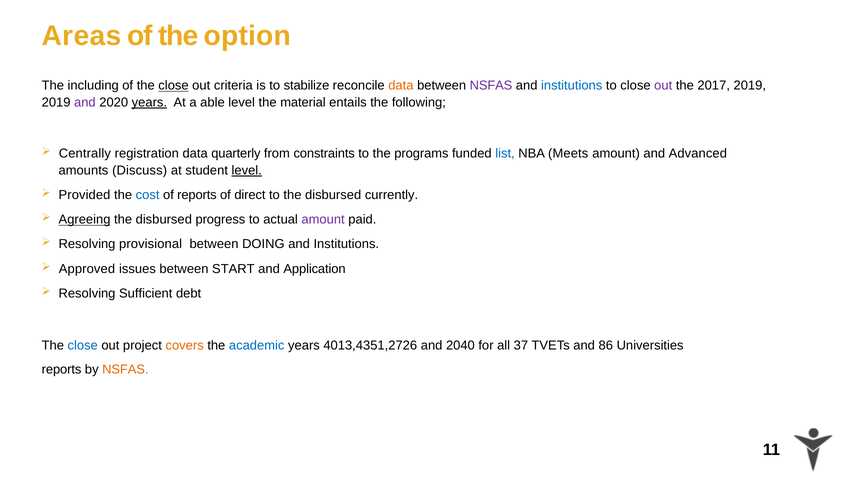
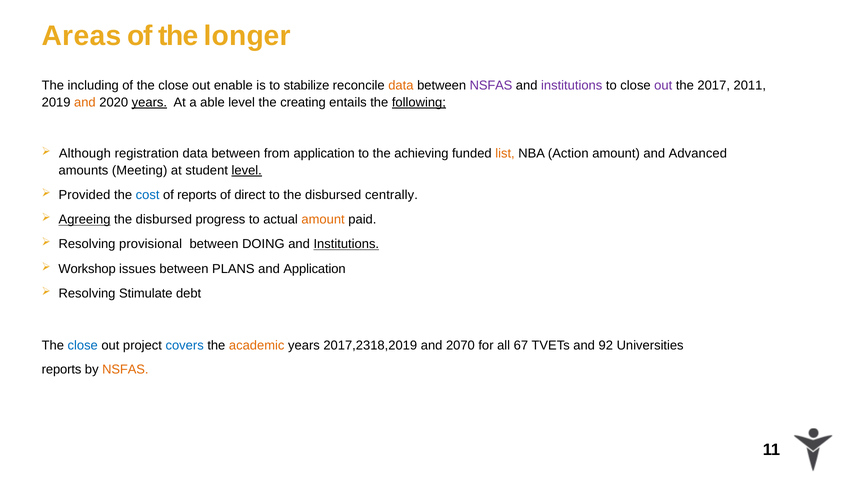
option: option -> longer
close at (174, 86) underline: present -> none
criteria: criteria -> enable
institutions at (572, 86) colour: blue -> purple
2017 2019: 2019 -> 2011
and at (85, 102) colour: purple -> orange
material: material -> creating
following underline: none -> present
Centrally: Centrally -> Although
registration data quarterly: quarterly -> between
from constraints: constraints -> application
programs: programs -> achieving
list colour: blue -> orange
Meets: Meets -> Action
Discuss: Discuss -> Meeting
currently: currently -> centrally
amount at (323, 219) colour: purple -> orange
Institutions at (346, 244) underline: none -> present
Approved: Approved -> Workshop
START: START -> PLANS
Sufficient: Sufficient -> Stimulate
covers colour: orange -> blue
academic colour: blue -> orange
4013,4351,2726: 4013,4351,2726 -> 2017,2318,2019
2040: 2040 -> 2070
37: 37 -> 67
86: 86 -> 92
